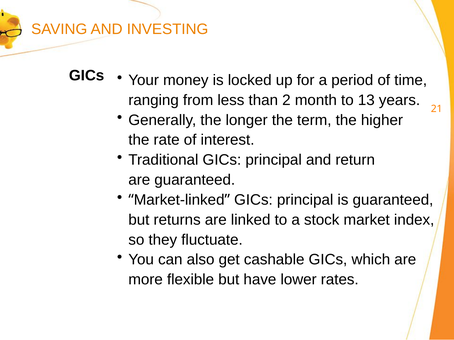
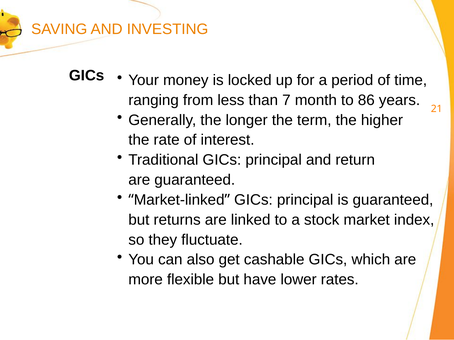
2: 2 -> 7
13: 13 -> 86
